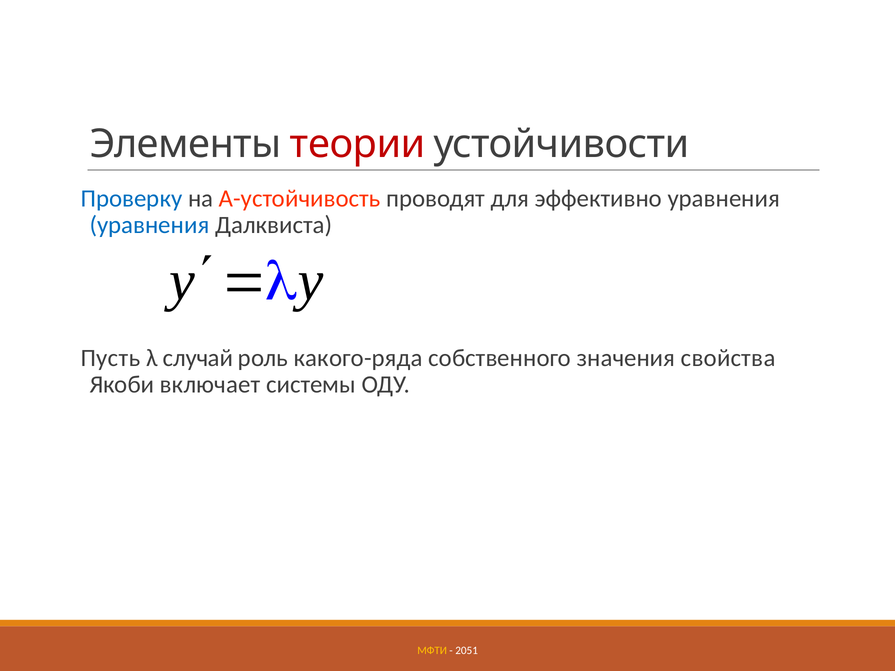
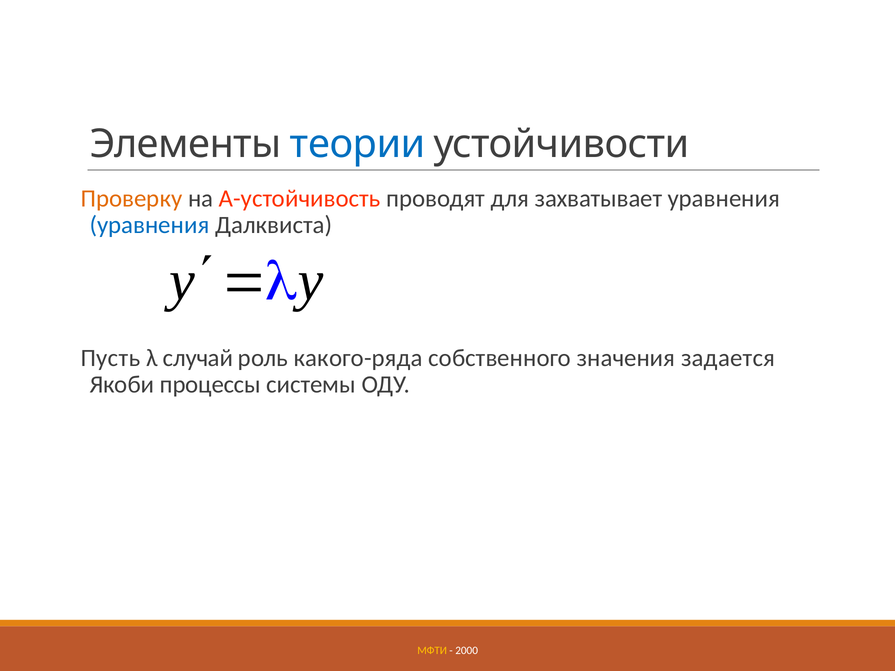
теории colour: red -> blue
Проверку colour: blue -> orange
эффективно: эффективно -> захватывает
свойства: свойства -> задается
включает: включает -> процессы
2051: 2051 -> 2000
